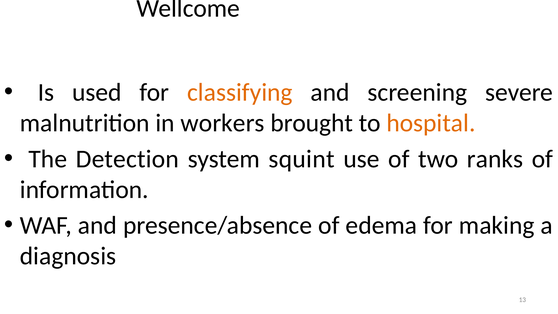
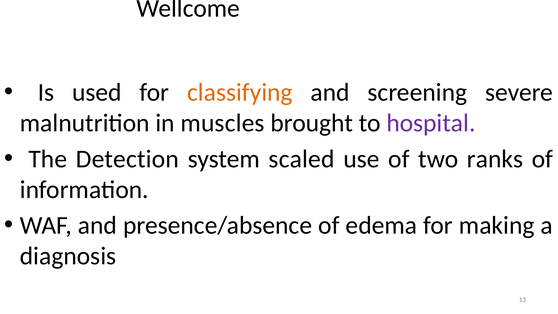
workers: workers -> muscles
hospital colour: orange -> purple
squint: squint -> scaled
